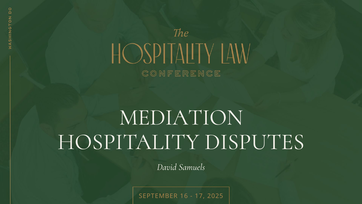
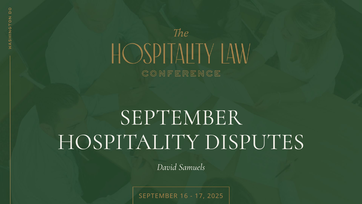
MEDIATION at (181, 117): MEDIATION -> SEPTEMBER
